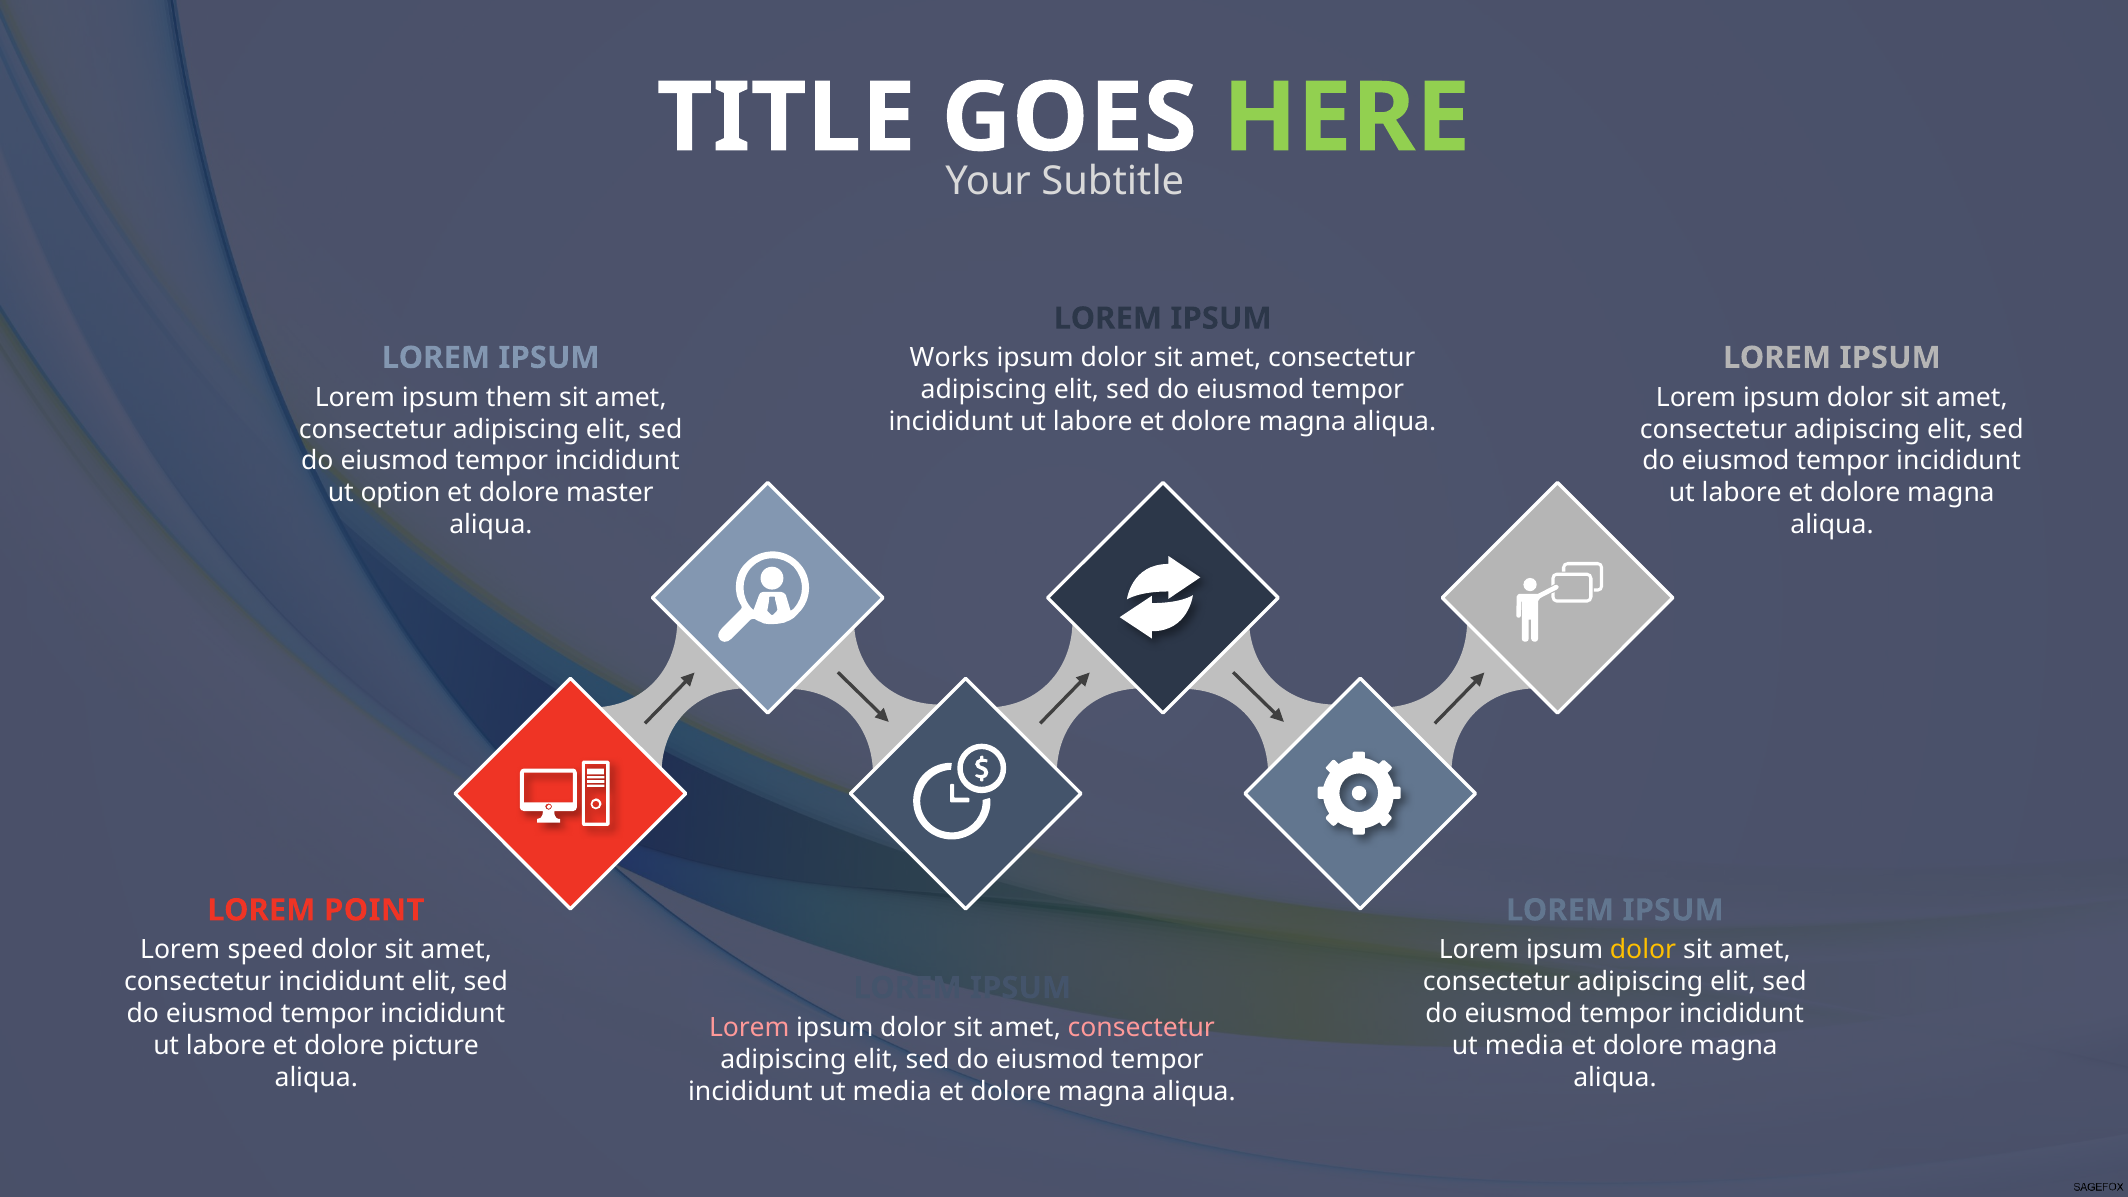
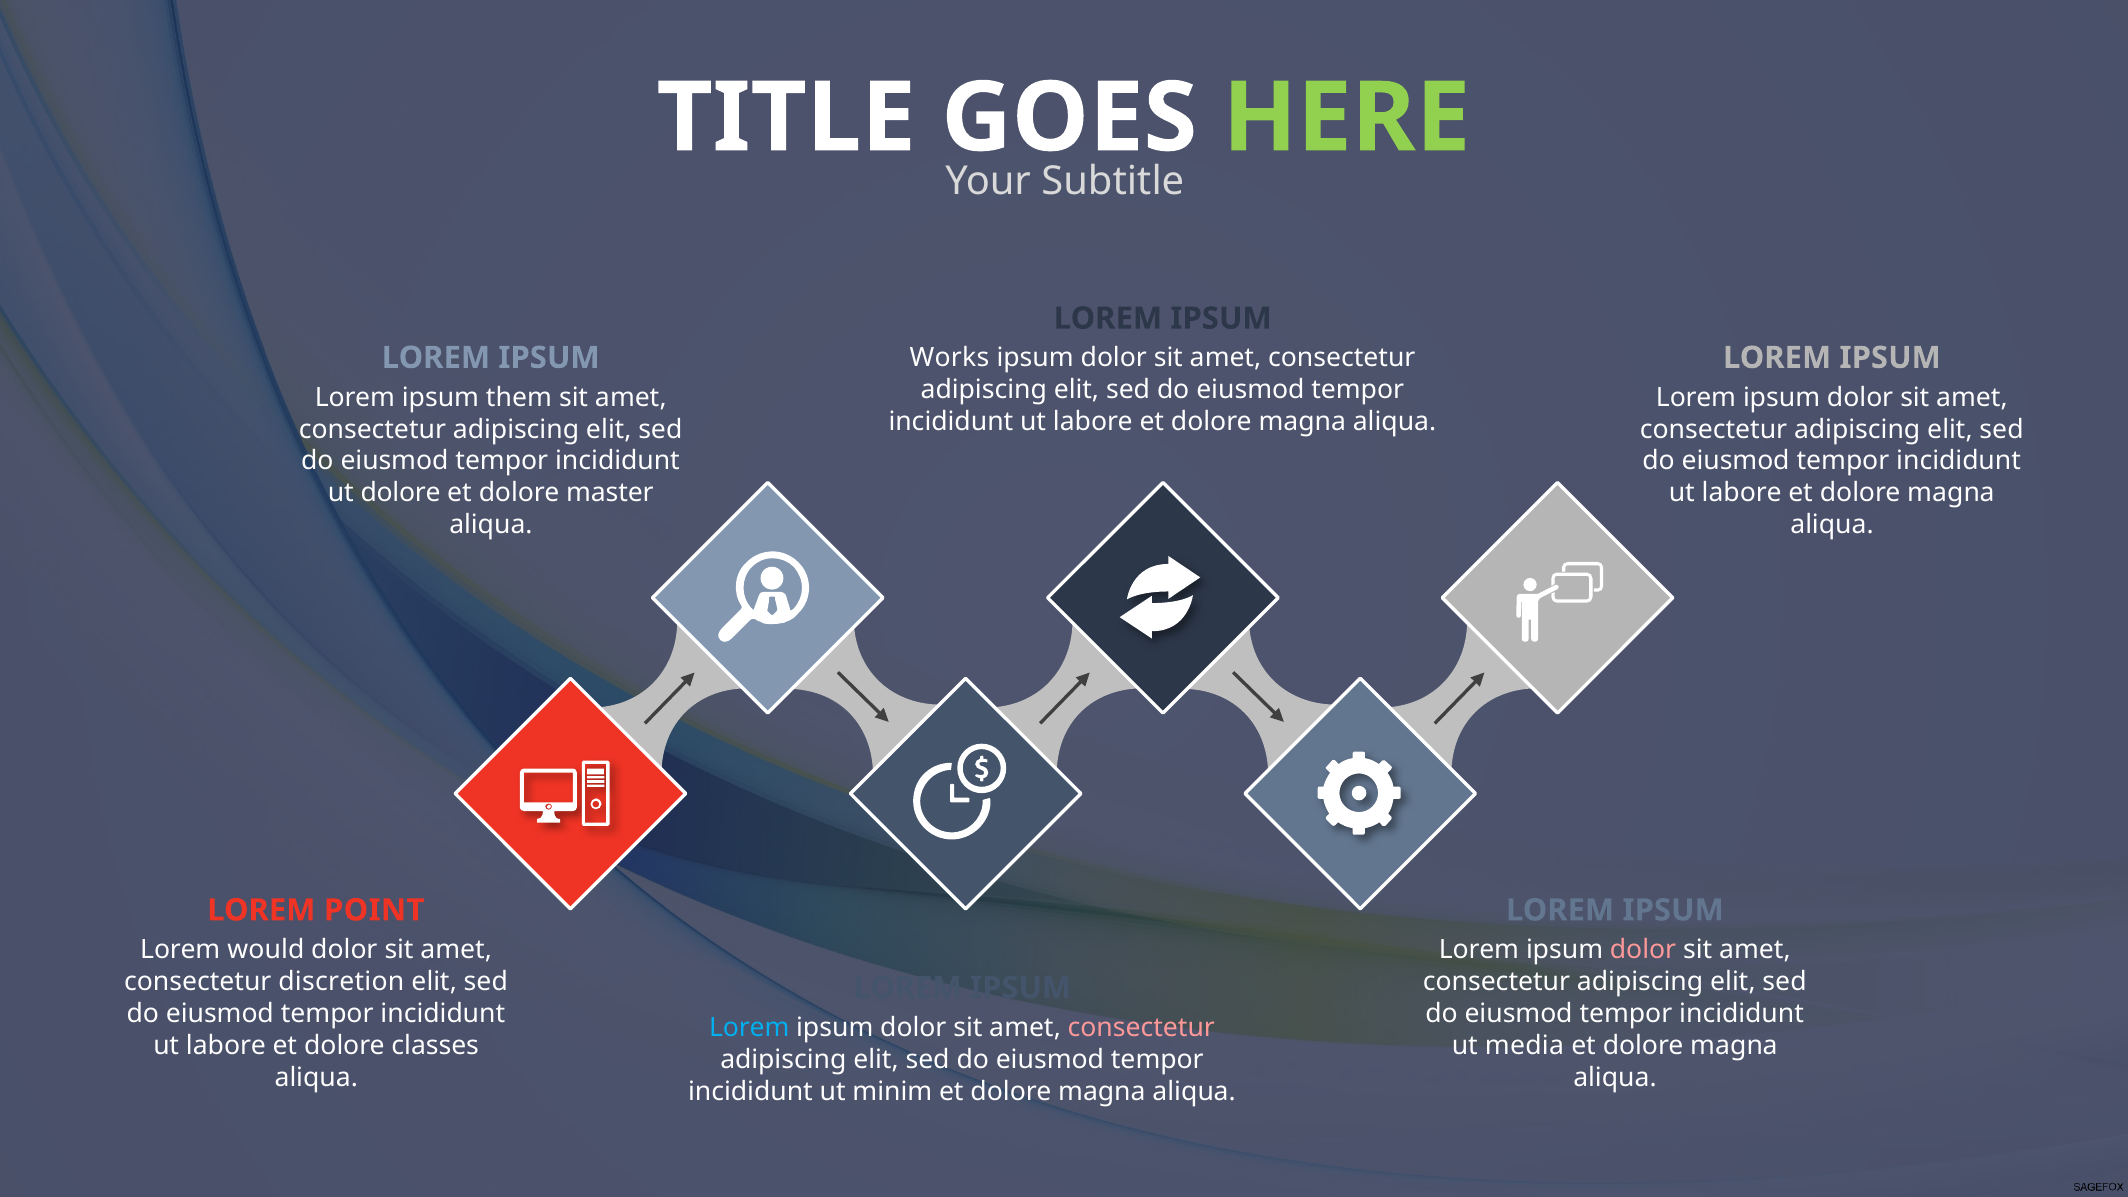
ut option: option -> dolore
speed: speed -> would
dolor at (1643, 950) colour: yellow -> pink
consectetur incididunt: incididunt -> discretion
Lorem at (749, 1028) colour: pink -> light blue
picture: picture -> classes
media at (892, 1091): media -> minim
